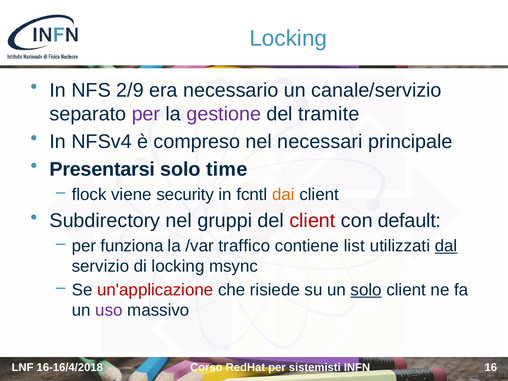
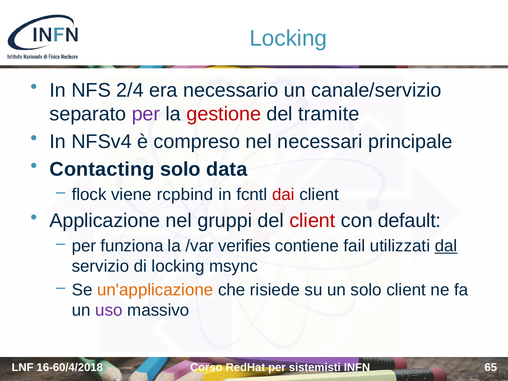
2/9: 2/9 -> 2/4
gestione colour: purple -> red
Presentarsi: Presentarsi -> Contacting
time: time -> data
security: security -> rcpbind
dai colour: orange -> red
Subdirectory: Subdirectory -> Applicazione
traffico: traffico -> verifies
list: list -> fail
un'applicazione colour: red -> orange
solo at (366, 290) underline: present -> none
16-16/4/2018: 16-16/4/2018 -> 16-60/4/2018
16: 16 -> 65
